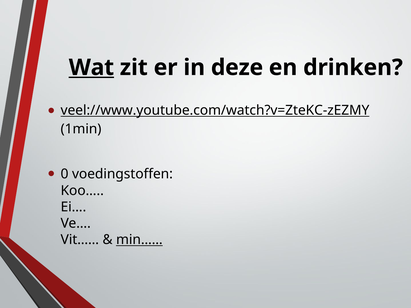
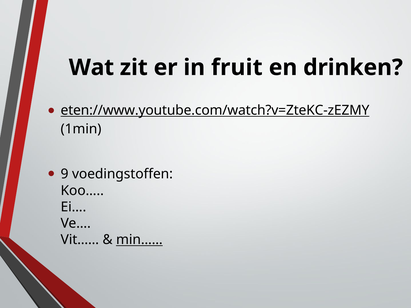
Wat underline: present -> none
deze: deze -> fruit
veel://www.youtube.com/watch?v=ZteKC-zEZMY: veel://www.youtube.com/watch?v=ZteKC-zEZMY -> eten://www.youtube.com/watch?v=ZteKC-zEZMY
0: 0 -> 9
